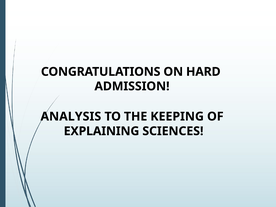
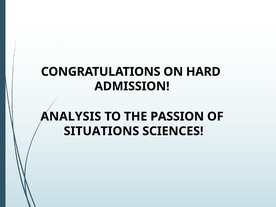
KEEPING: KEEPING -> PASSION
EXPLAINING: EXPLAINING -> SITUATIONS
